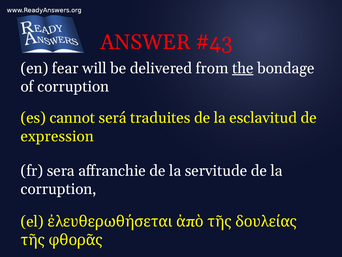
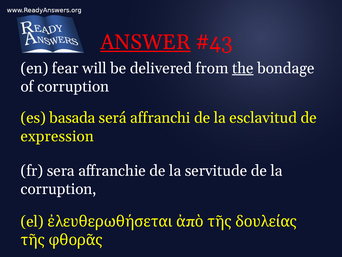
ANSWER underline: none -> present
cannot: cannot -> basada
traduites: traduites -> affranchi
